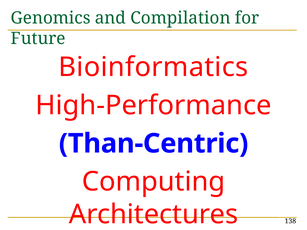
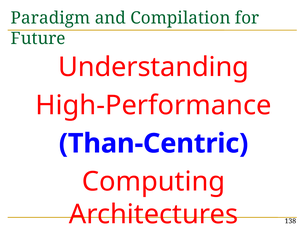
Genomics: Genomics -> Paradigm
Bioinformatics: Bioinformatics -> Understanding
